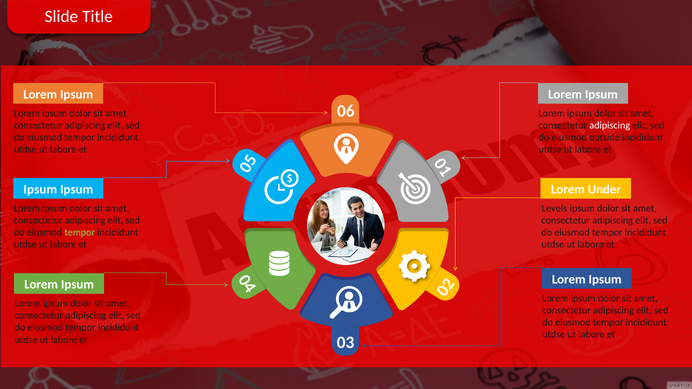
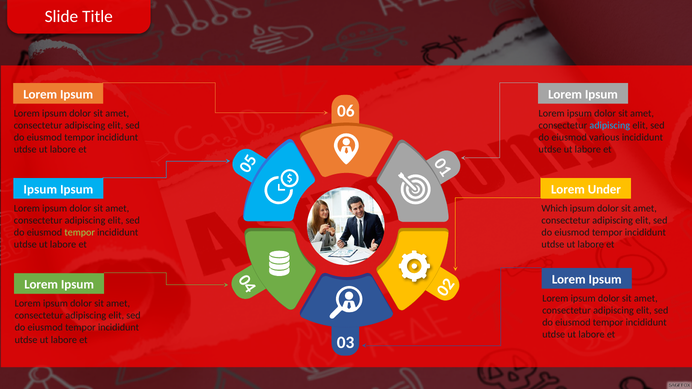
adipiscing at (610, 126) colour: white -> light blue
outside: outside -> various
Levels: Levels -> Which
